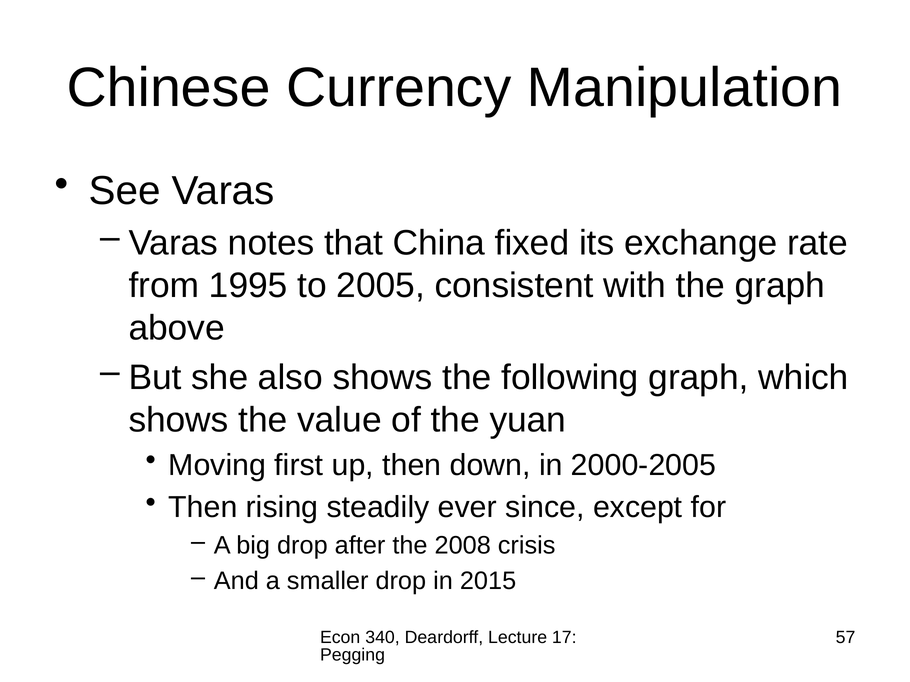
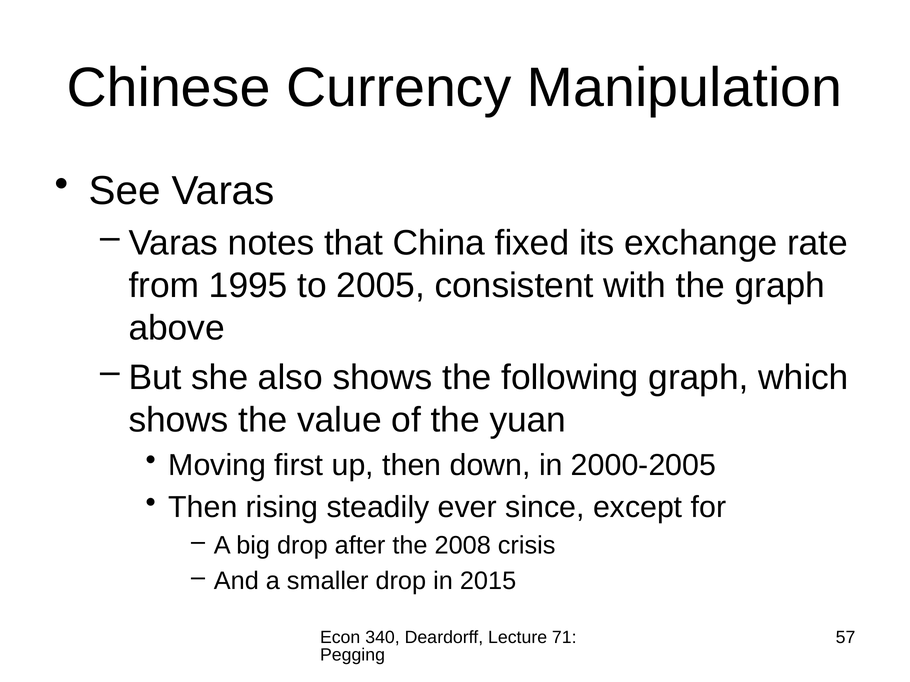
17: 17 -> 71
